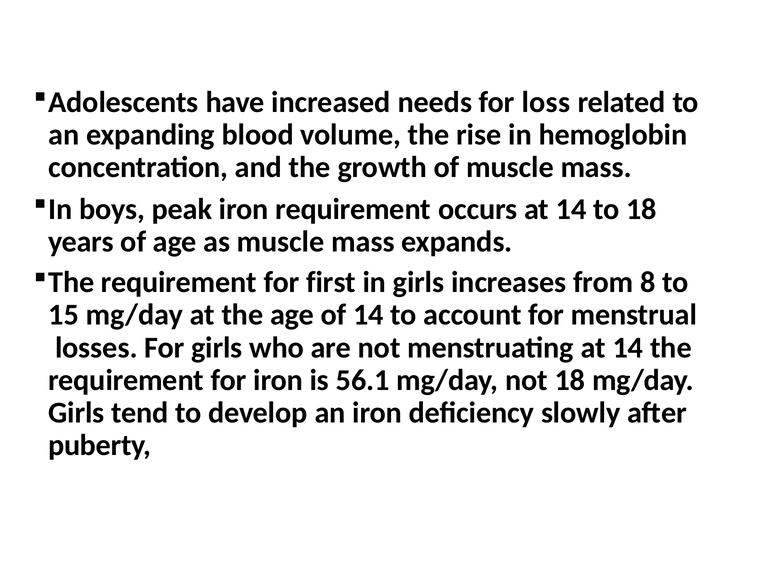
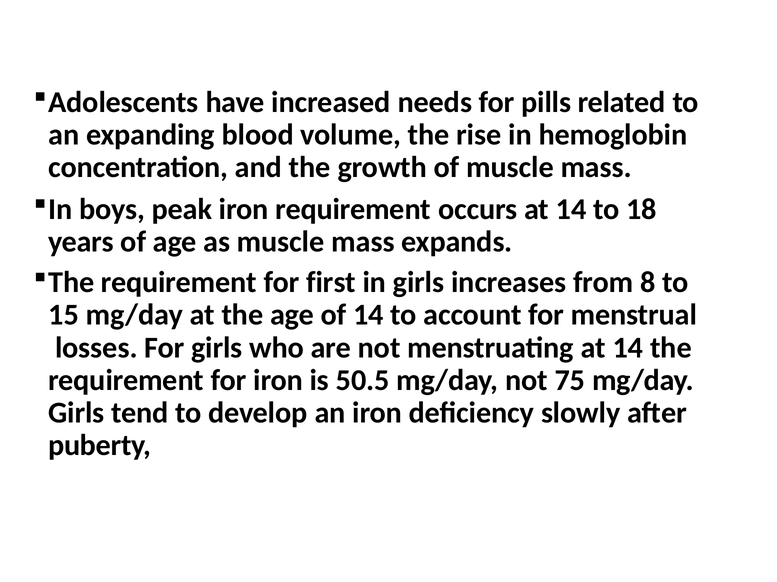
loss: loss -> pills
56.1: 56.1 -> 50.5
not 18: 18 -> 75
